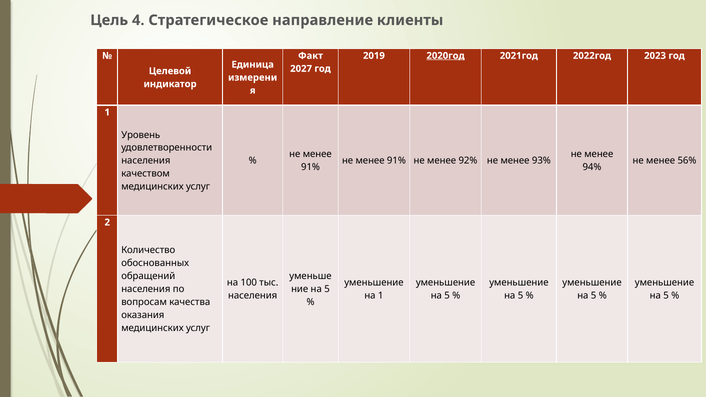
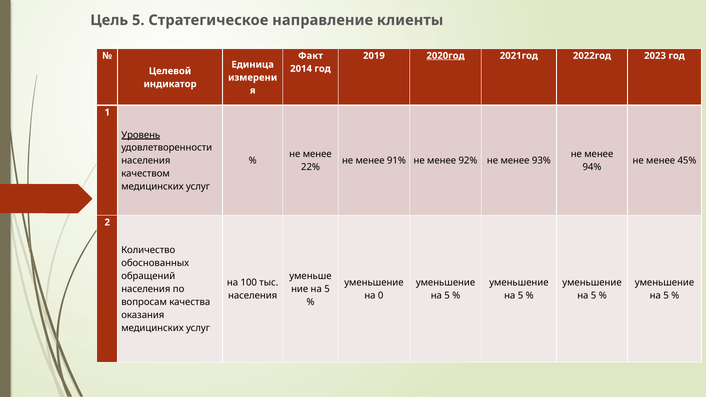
Цель 4: 4 -> 5
2027: 2027 -> 2014
Уровень underline: none -> present
56%: 56% -> 45%
91% at (310, 167): 91% -> 22%
на 1: 1 -> 0
